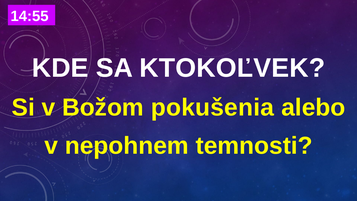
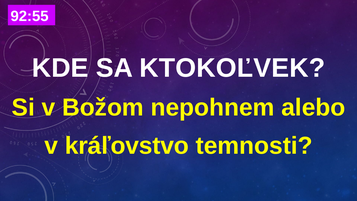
14:55: 14:55 -> 92:55
pokušenia: pokušenia -> nepohnem
nepohnem: nepohnem -> kráľovstvo
